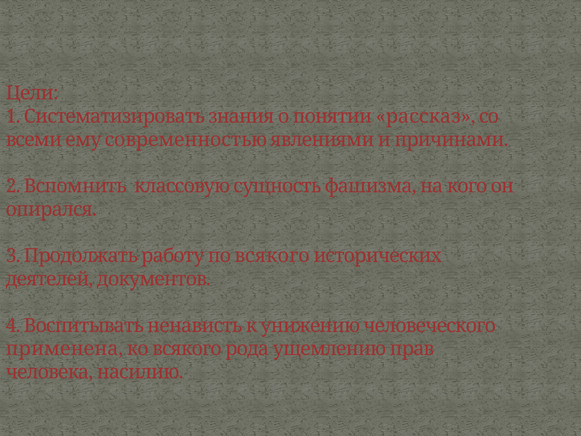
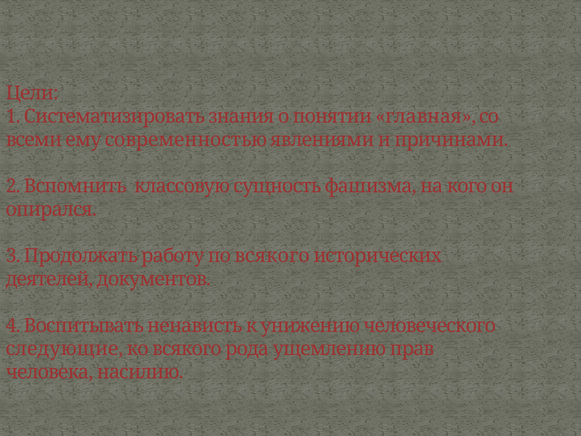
рассказ: рассказ -> главная
применена: применена -> следующие
